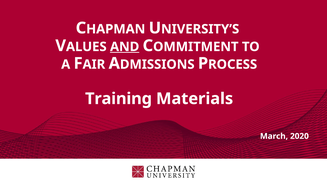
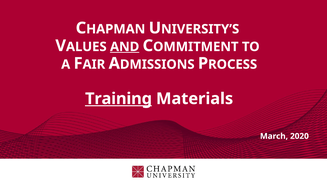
Training underline: none -> present
